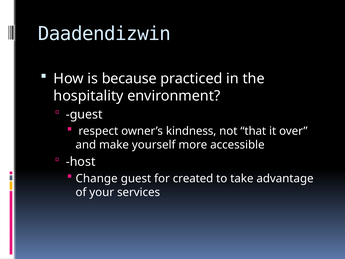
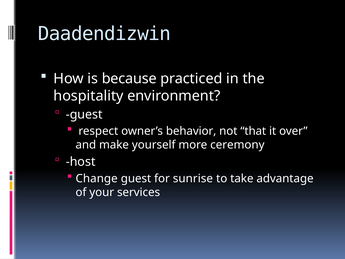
kindness: kindness -> behavior
accessible: accessible -> ceremony
created: created -> sunrise
